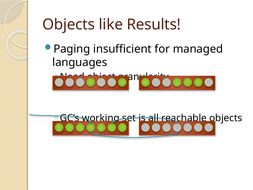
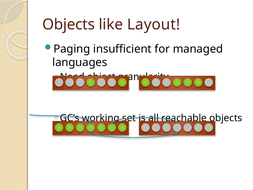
Results: Results -> Layout
